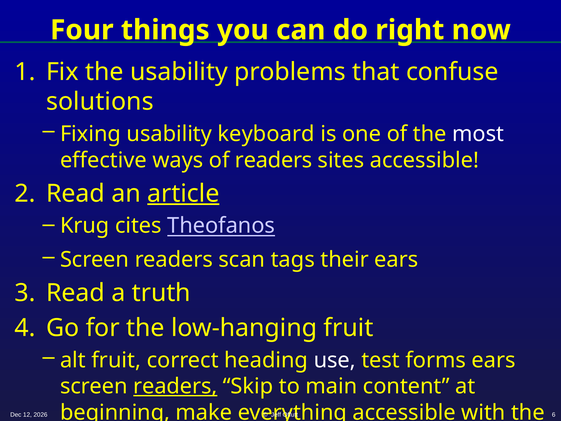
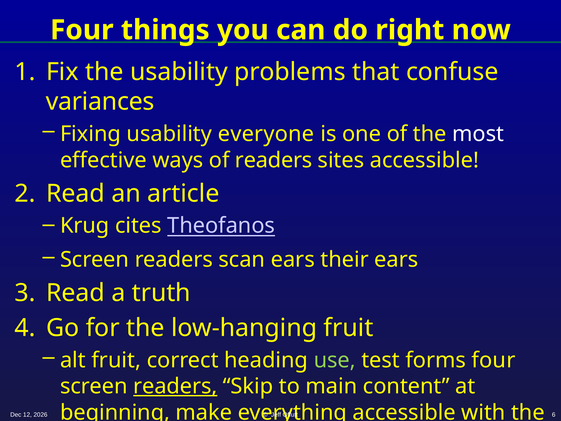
solutions: solutions -> variances
usability keyboard: keyboard -> everyone
article underline: present -> none
scan tags: tags -> ears
use at (335, 360) colour: white -> light green
forms ears: ears -> four
